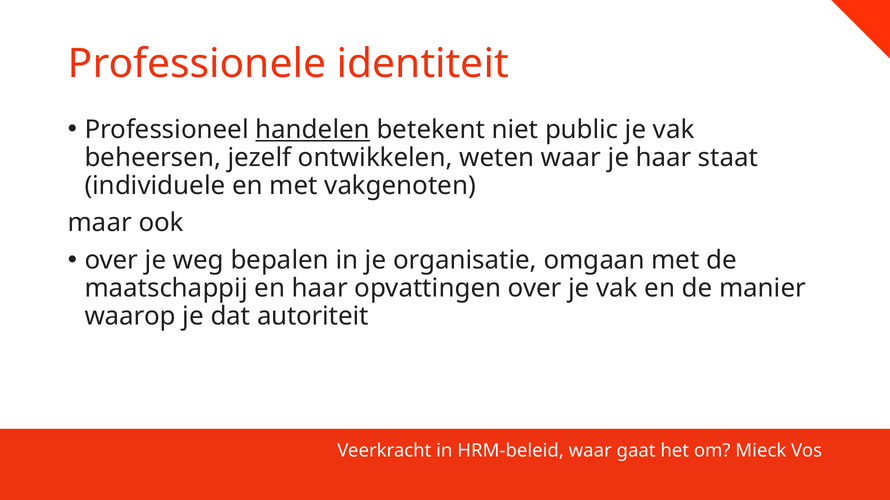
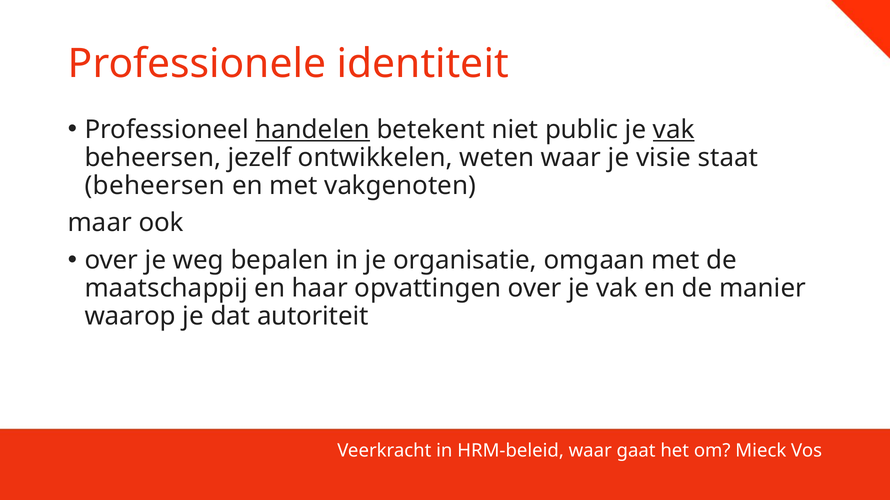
vak at (674, 130) underline: none -> present
je haar: haar -> visie
individuele at (155, 186): individuele -> beheersen
